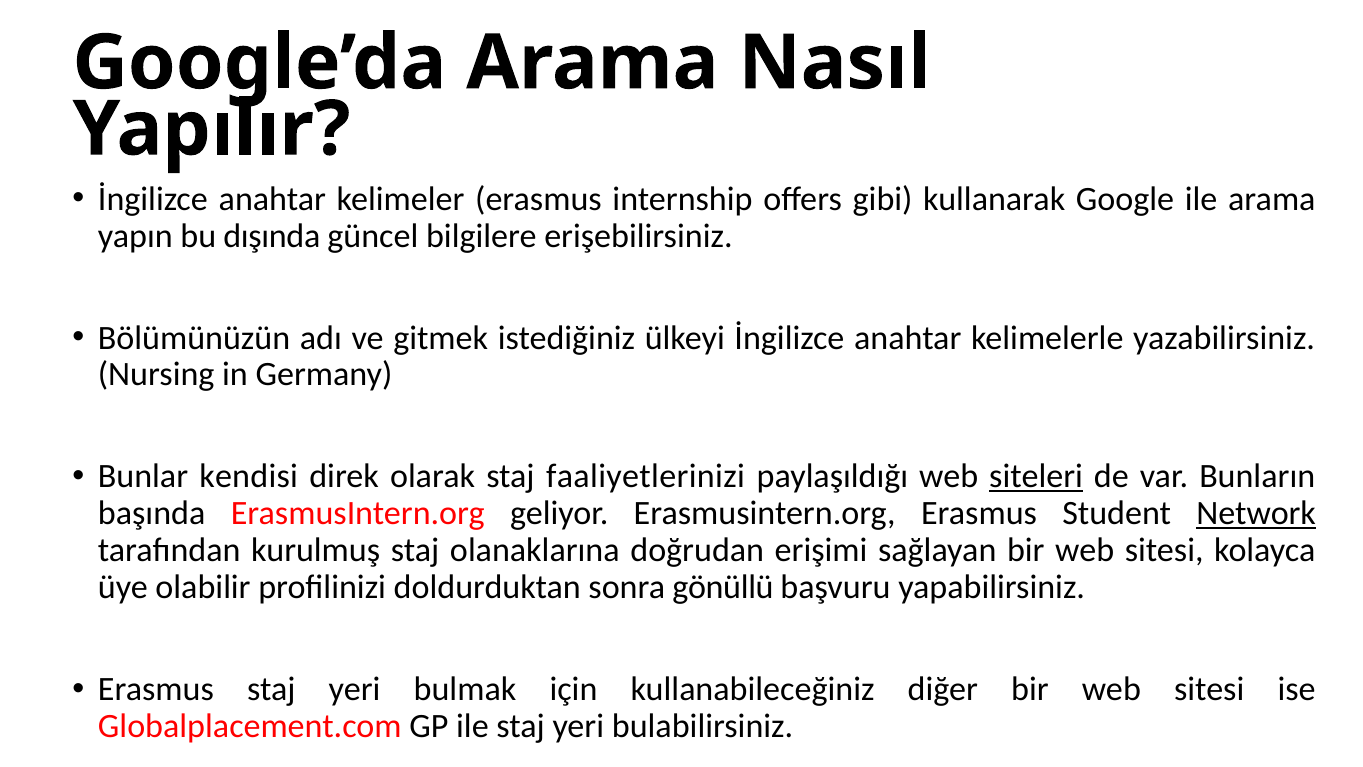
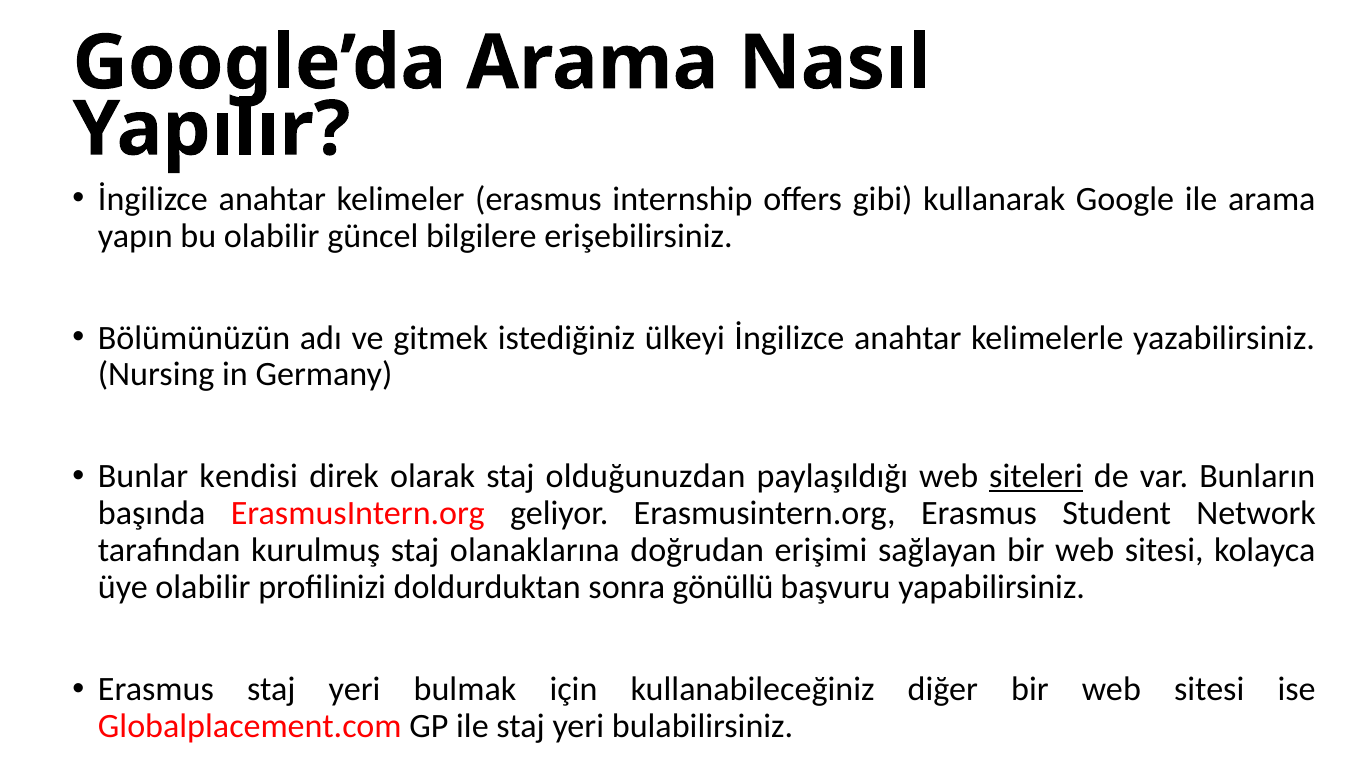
bu dışında: dışında -> olabilir
faaliyetlerinizi: faaliyetlerinizi -> olduğunuzdan
Network underline: present -> none
